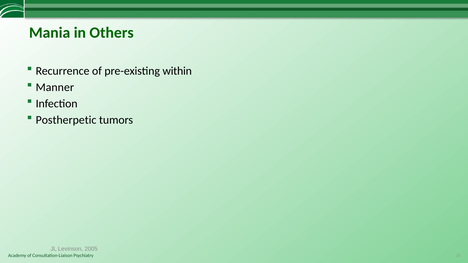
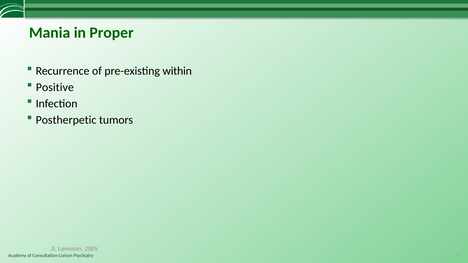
Others: Others -> Proper
Manner: Manner -> Positive
